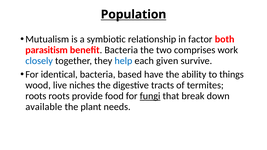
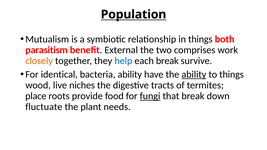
in factor: factor -> things
benefit Bacteria: Bacteria -> External
closely colour: blue -> orange
each given: given -> break
bacteria based: based -> ability
ability at (194, 74) underline: none -> present
roots at (36, 96): roots -> place
available: available -> fluctuate
